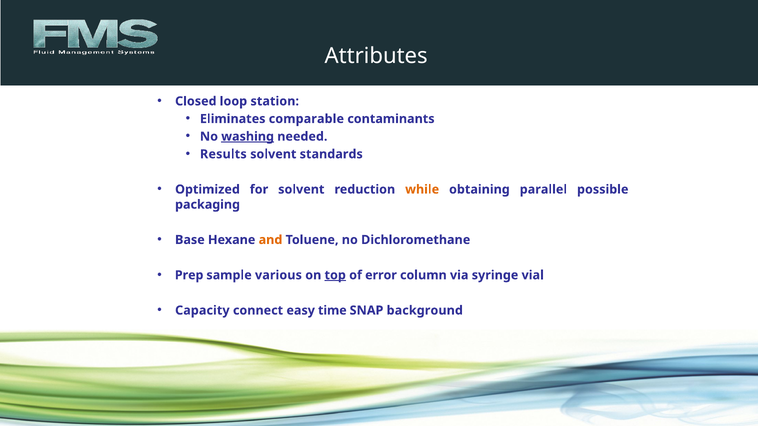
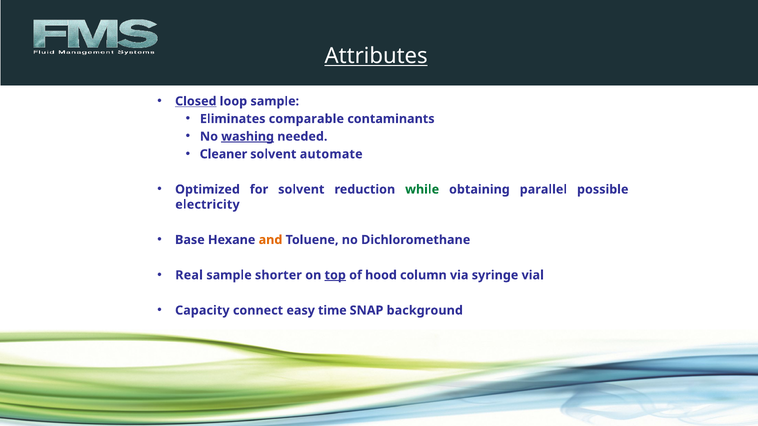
Attributes underline: none -> present
Closed underline: none -> present
loop station: station -> sample
Results: Results -> Cleaner
standards: standards -> automate
while colour: orange -> green
packaging: packaging -> electricity
Prep: Prep -> Real
various: various -> shorter
error: error -> hood
